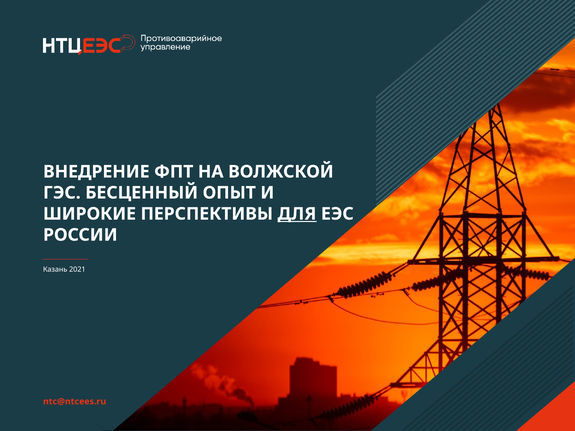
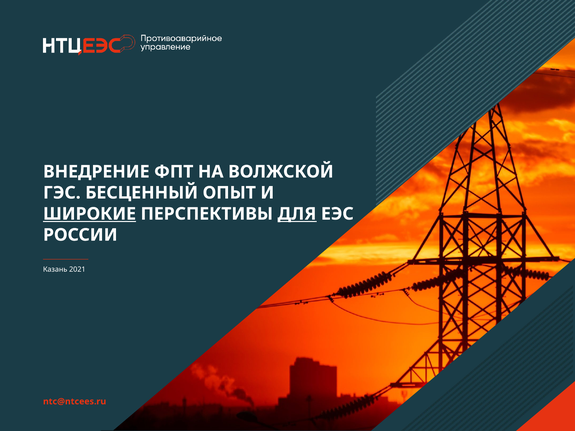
ШИРОКИЕ underline: none -> present
